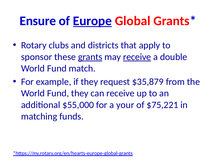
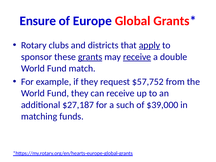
Europe underline: present -> none
apply underline: none -> present
$35,879: $35,879 -> $57,752
$55,000: $55,000 -> $27,187
your: your -> such
$75,221: $75,221 -> $39,000
